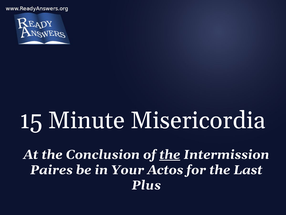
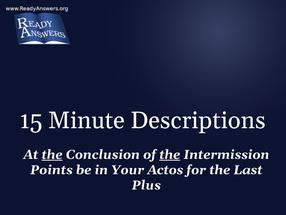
Misericordia: Misericordia -> Descriptions
the at (52, 154) underline: none -> present
Paires: Paires -> Points
